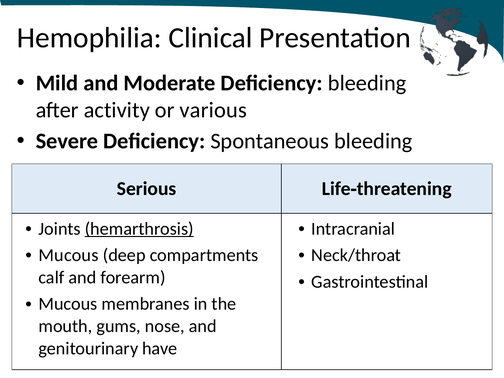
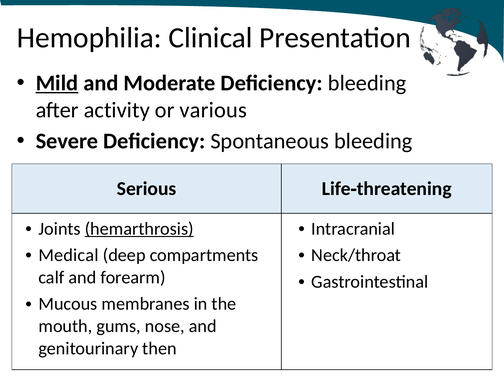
Mild underline: none -> present
Mucous at (69, 255): Mucous -> Medical
have: have -> then
